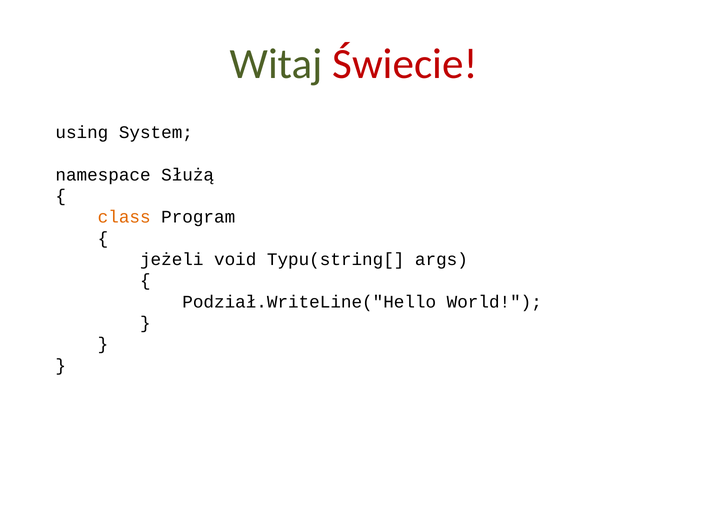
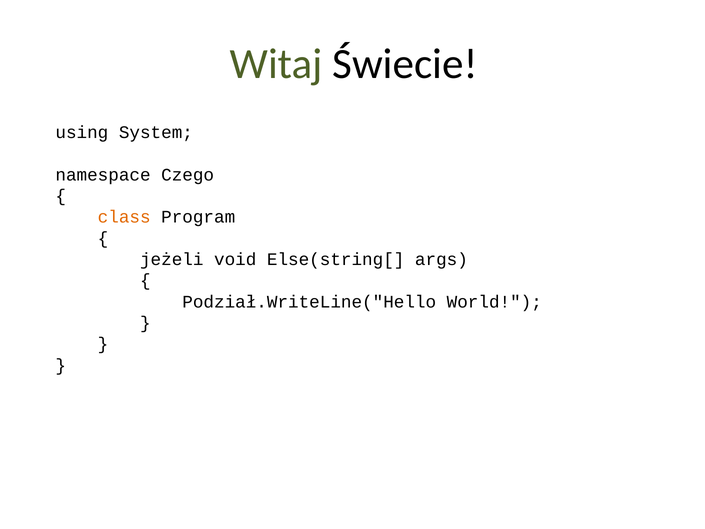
Świecie colour: red -> black
Służą: Służą -> Czego
Typu(string[: Typu(string[ -> Else(string[
